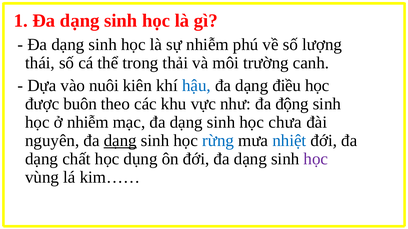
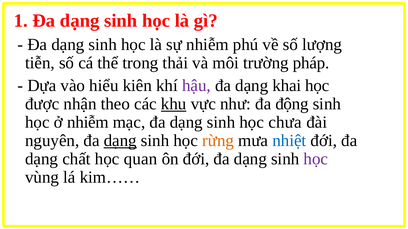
thái: thái -> tiễn
canh: canh -> pháp
nuôi: nuôi -> hiểu
hậu colour: blue -> purple
điều: điều -> khai
buôn: buôn -> nhận
khu underline: none -> present
rừng colour: blue -> orange
dụng: dụng -> quan
